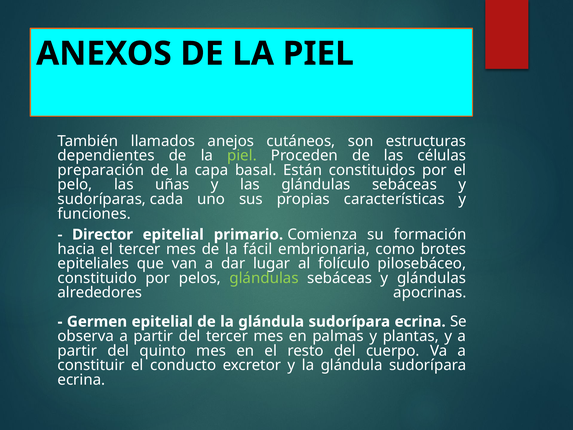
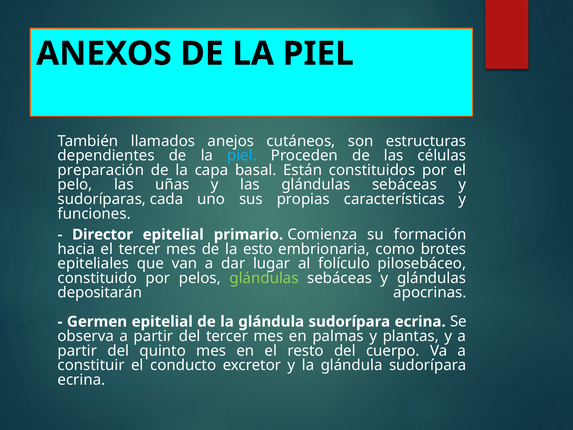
piel at (242, 156) colour: light green -> light blue
fácil: fácil -> esto
alrededores: alrededores -> depositarán
